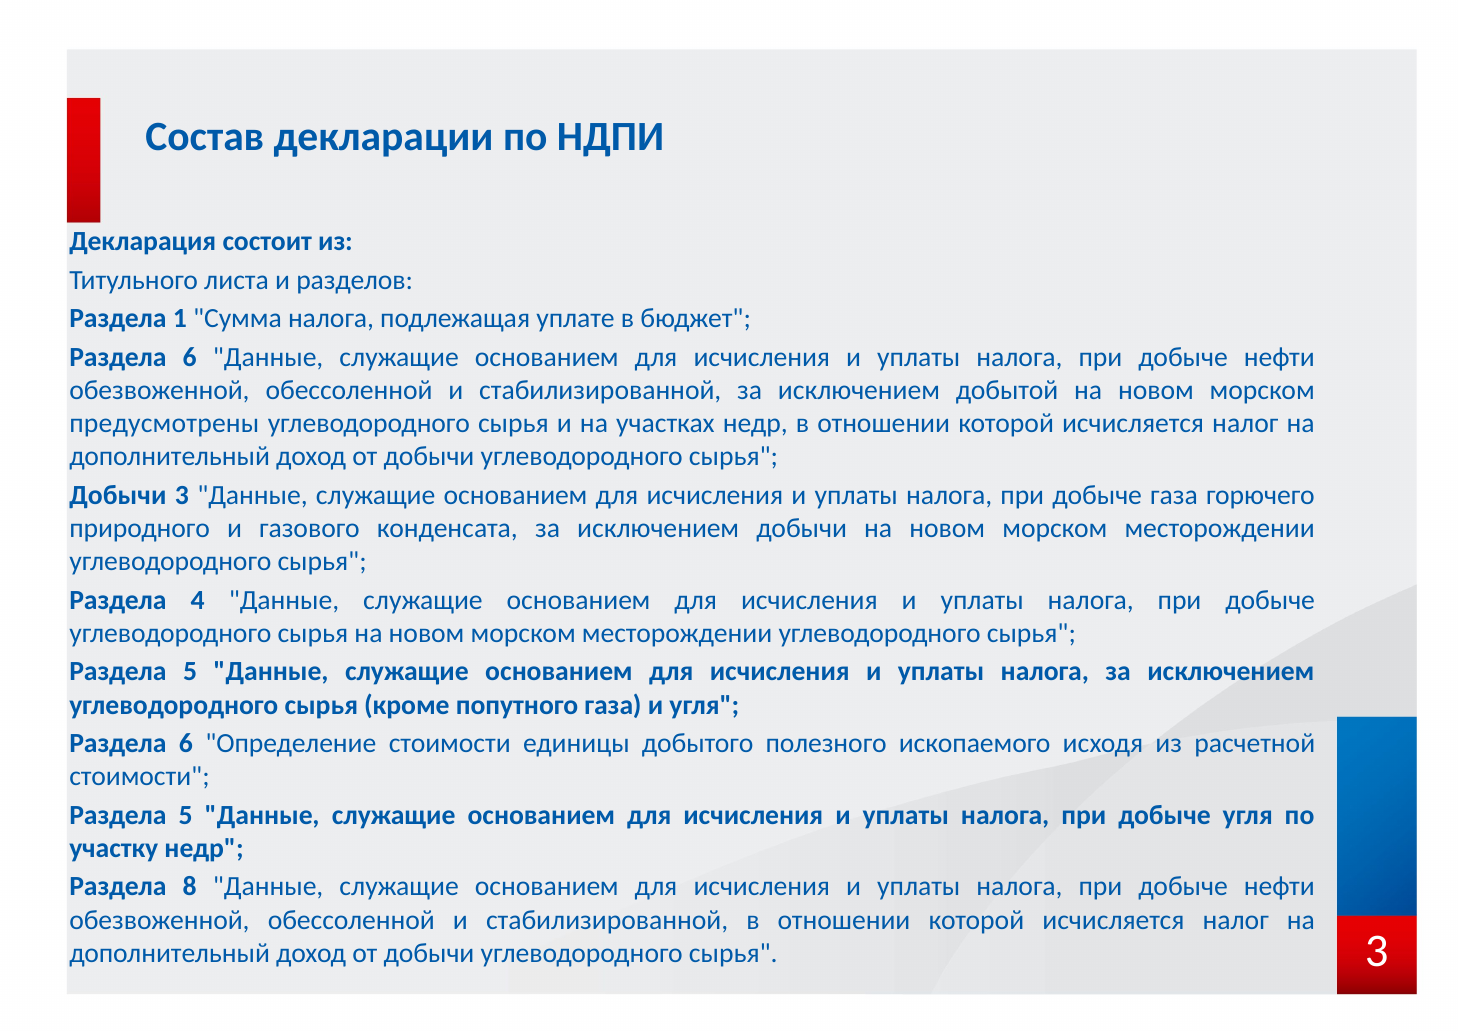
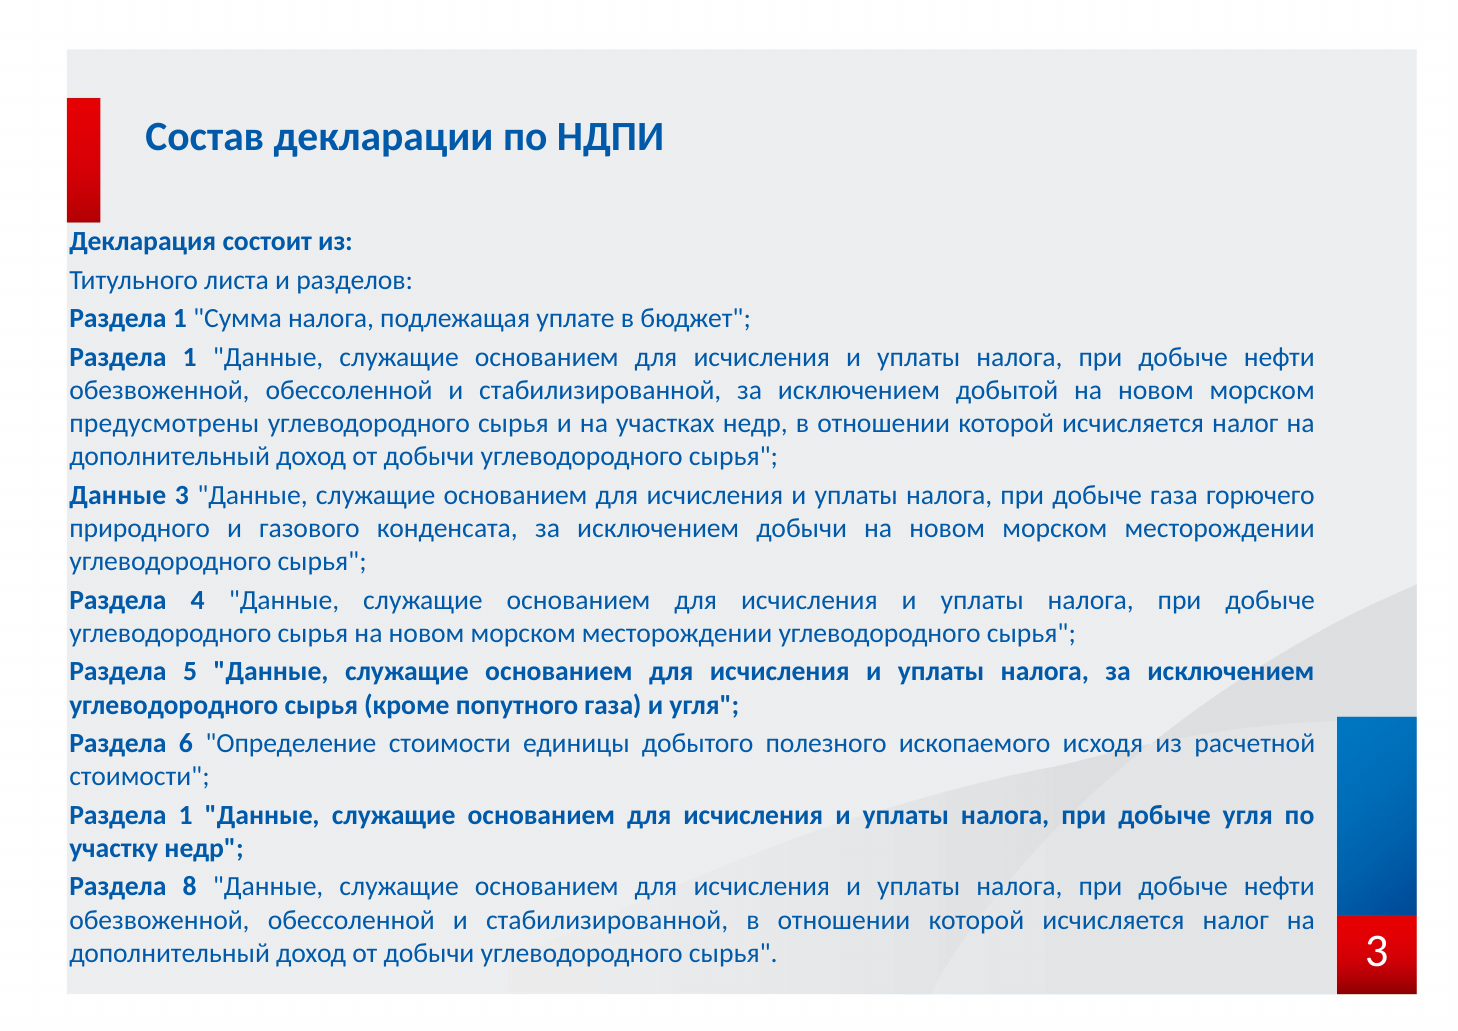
6 at (190, 357): 6 -> 1
Добычи at (118, 495): Добычи -> Данные
5 at (186, 815): 5 -> 1
